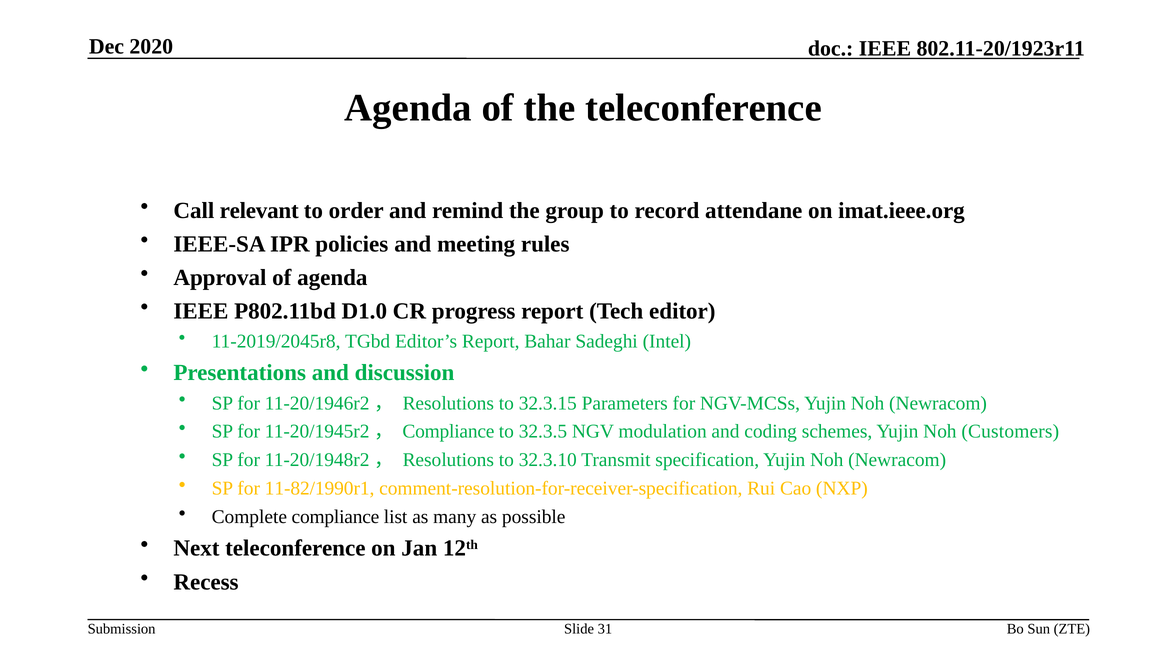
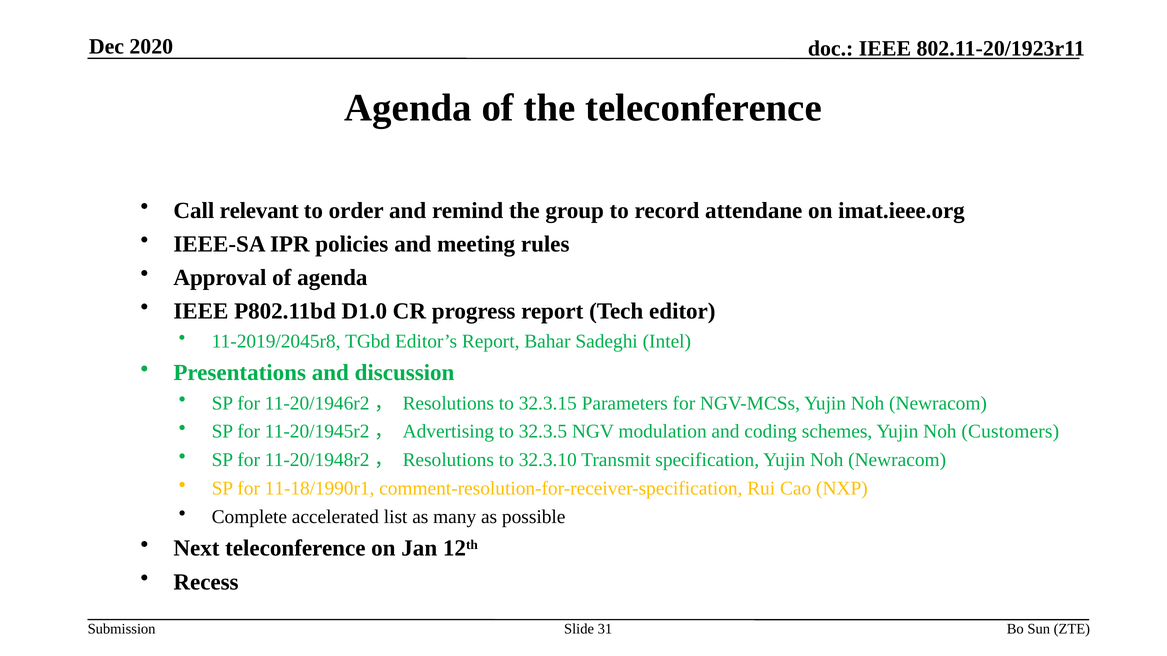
11-20/1945r2， Compliance: Compliance -> Advertising
11-82/1990r1: 11-82/1990r1 -> 11-18/1990r1
Complete compliance: compliance -> accelerated
